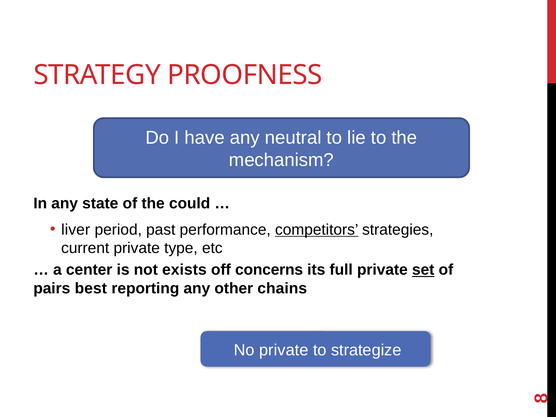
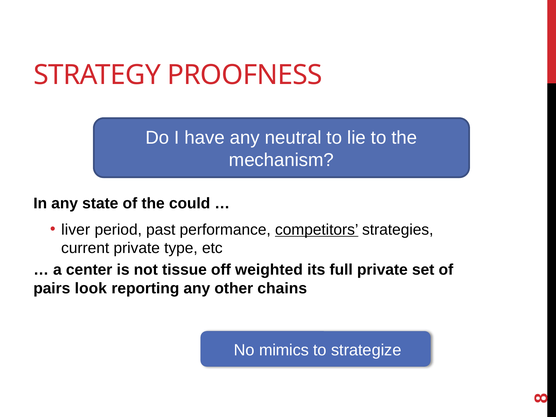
exists: exists -> tissue
concerns: concerns -> weighted
set underline: present -> none
best: best -> look
No private: private -> mimics
